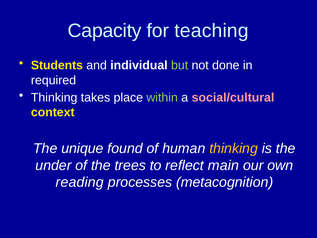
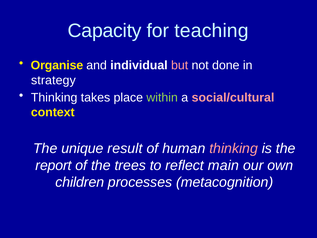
Students: Students -> Organise
but colour: light green -> pink
required: required -> strategy
found: found -> result
thinking at (234, 148) colour: yellow -> pink
under: under -> report
reading: reading -> children
